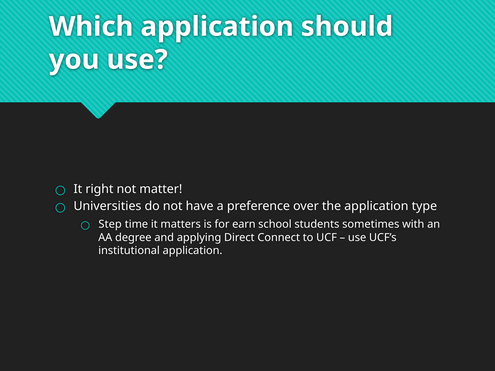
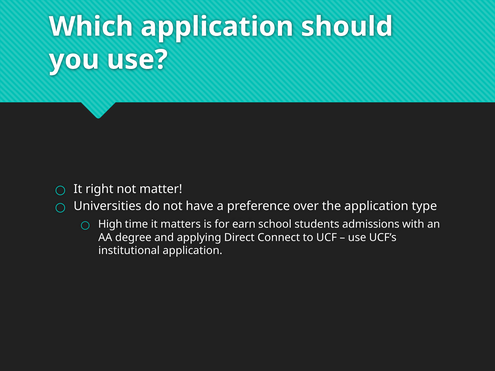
Step: Step -> High
sometimes: sometimes -> admissions
